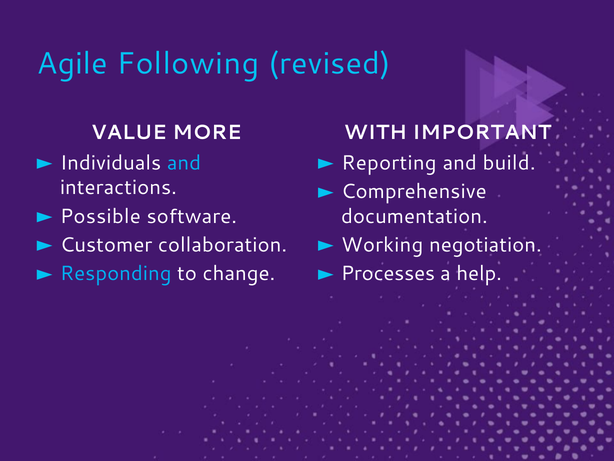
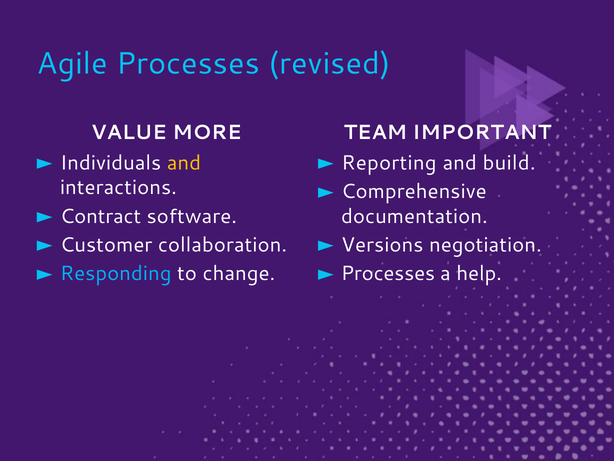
Agile Following: Following -> Processes
WITH: WITH -> TEAM
and at (184, 163) colour: light blue -> yellow
Possible: Possible -> Contract
Working: Working -> Versions
